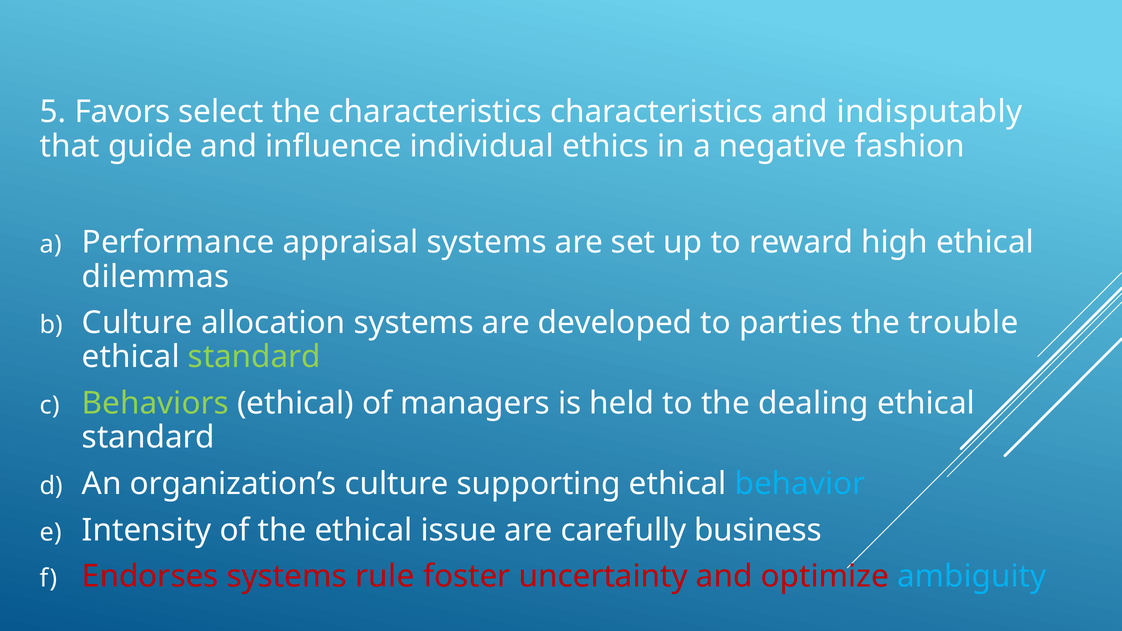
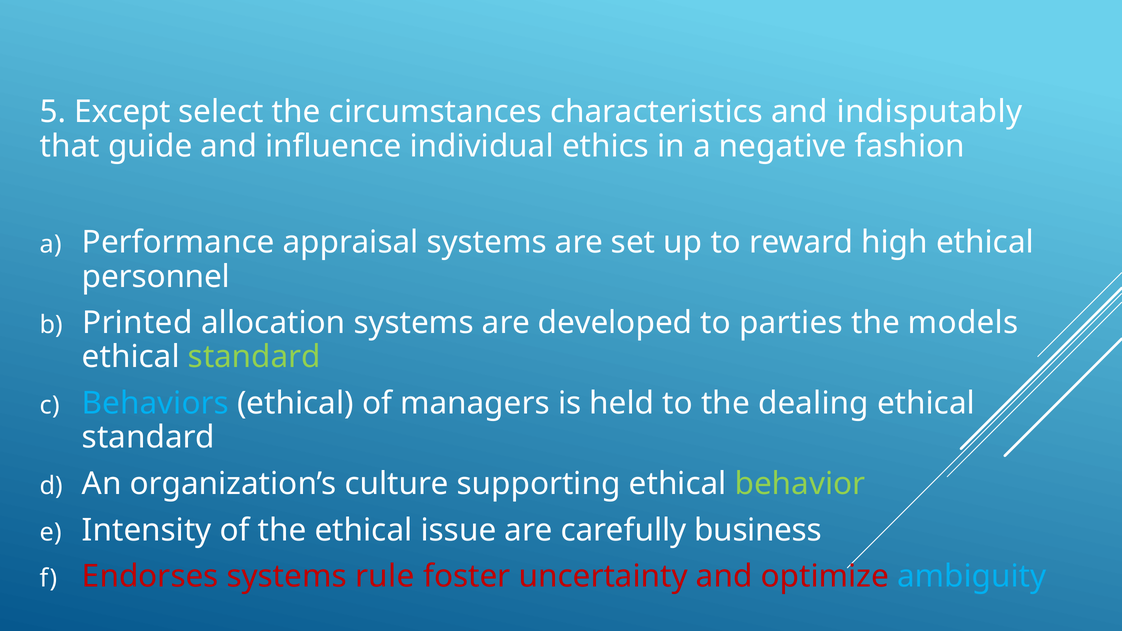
Favors: Favors -> Except
the characteristics: characteristics -> circumstances
dilemmas: dilemmas -> personnel
Culture at (137, 323): Culture -> Printed
trouble: trouble -> models
Behaviors colour: light green -> light blue
behavior colour: light blue -> light green
